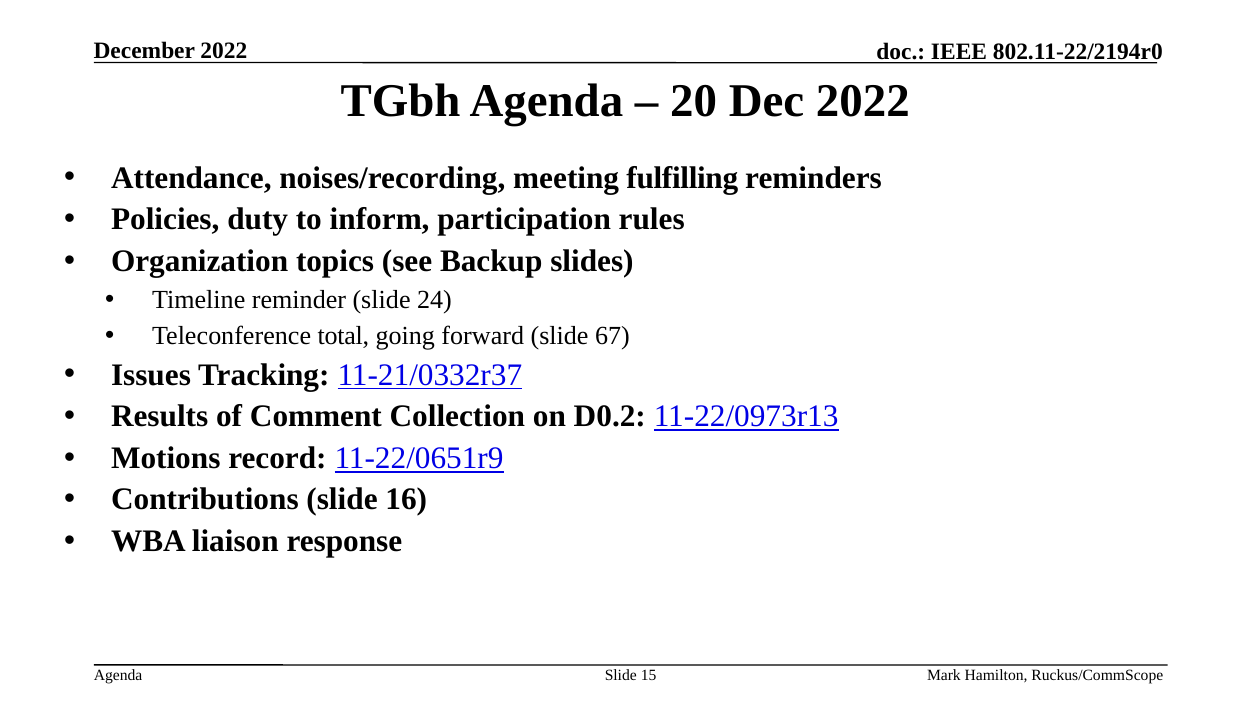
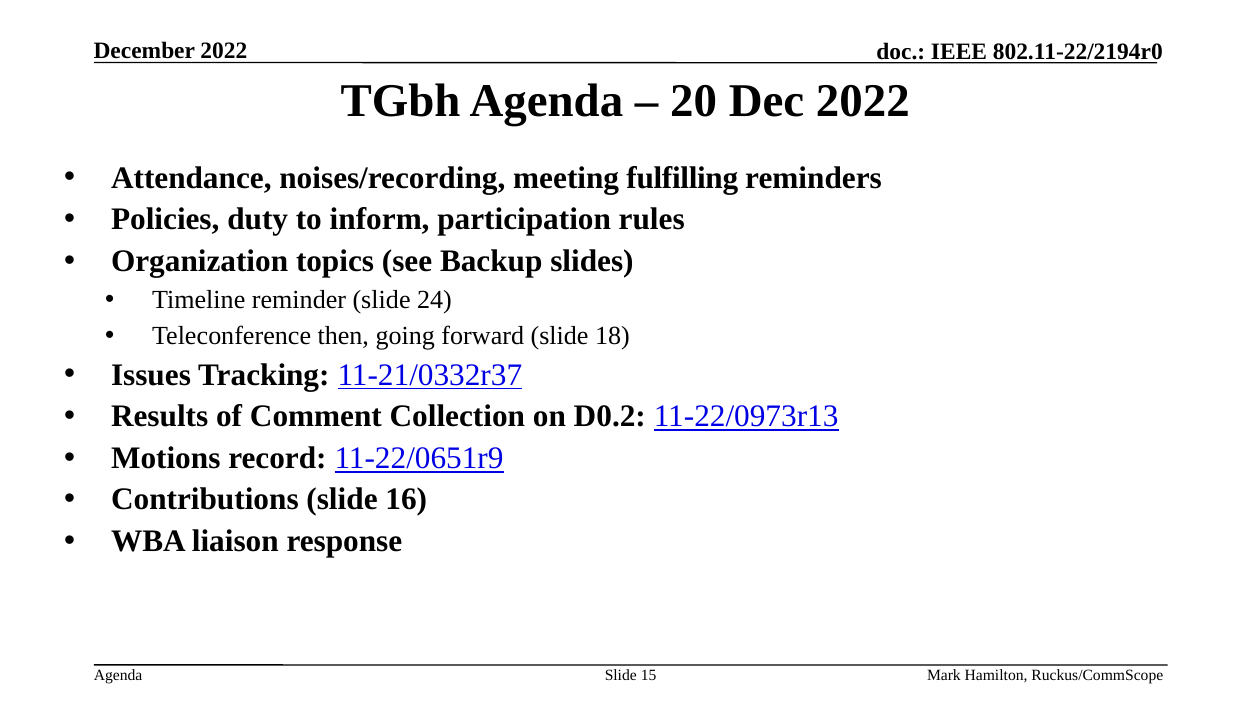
total: total -> then
67: 67 -> 18
